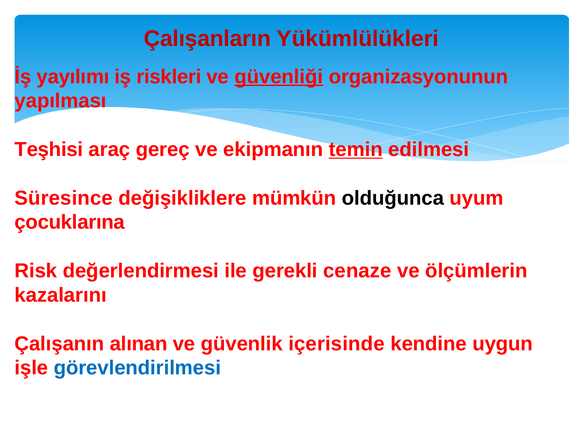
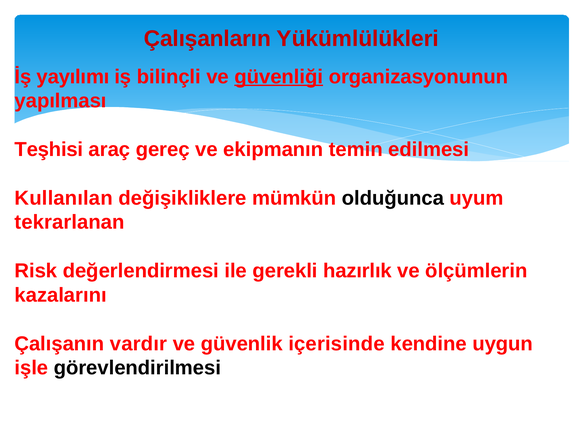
riskleri: riskleri -> bilinçli
temin underline: present -> none
Süresince: Süresince -> Kullanılan
çocuklarına: çocuklarına -> tekrarlanan
cenaze: cenaze -> hazırlık
alınan: alınan -> vardır
görevlendirilmesi colour: blue -> black
